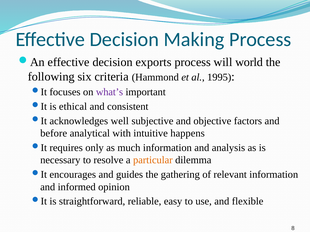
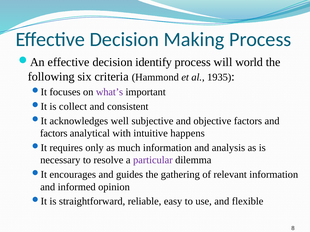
exports: exports -> identify
1995: 1995 -> 1935
ethical: ethical -> collect
before at (54, 134): before -> factors
particular colour: orange -> purple
